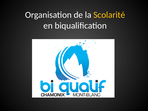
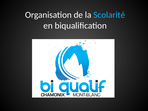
Scolarité colour: yellow -> light blue
